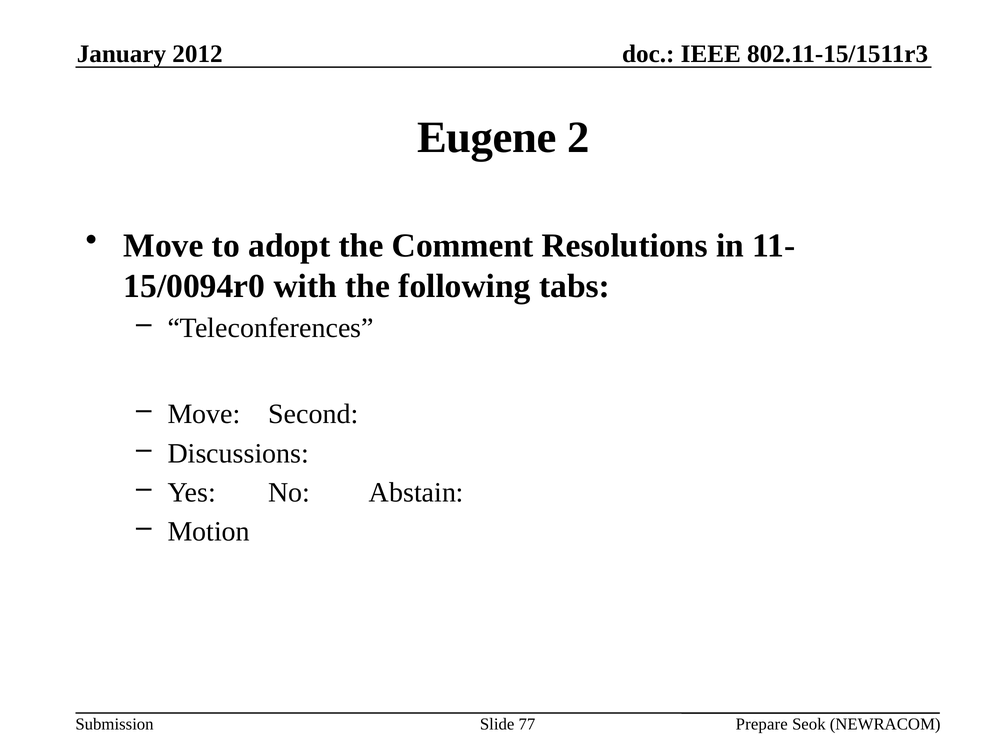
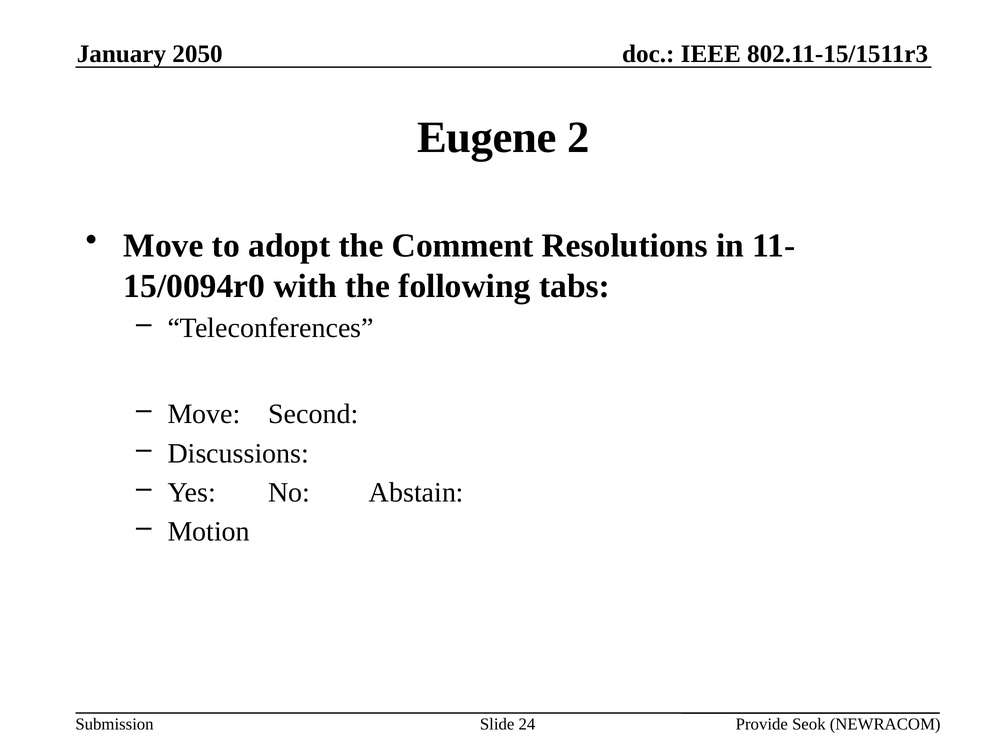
2012: 2012 -> 2050
77: 77 -> 24
Prepare: Prepare -> Provide
